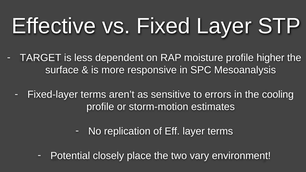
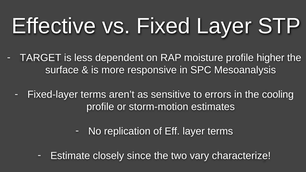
Potential: Potential -> Estimate
place: place -> since
environment: environment -> characterize
